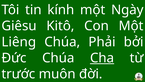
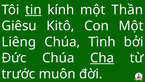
tin underline: none -> present
Ngày: Ngày -> Thần
Phải: Phải -> Tình
